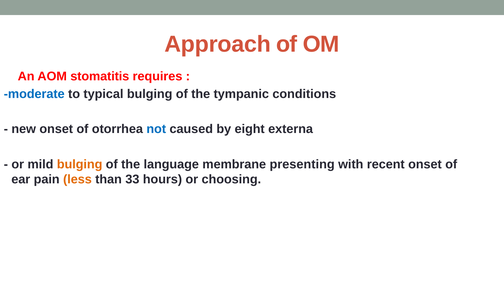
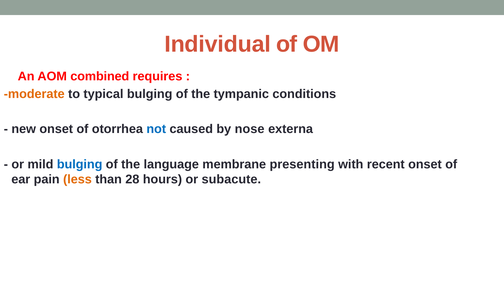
Approach: Approach -> Individual
stomatitis: stomatitis -> combined
moderate colour: blue -> orange
eight: eight -> nose
bulging at (80, 165) colour: orange -> blue
33: 33 -> 28
choosing: choosing -> subacute
